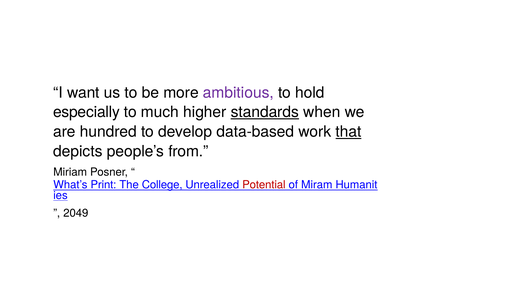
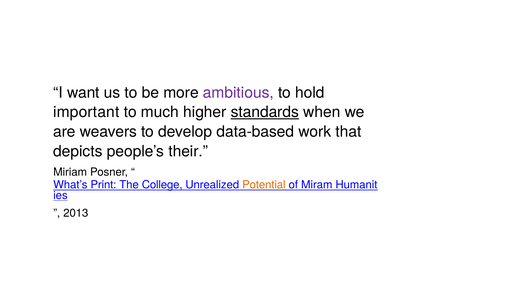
especially: especially -> important
hundred: hundred -> weavers
that underline: present -> none
from: from -> their
Potential colour: red -> orange
2049: 2049 -> 2013
